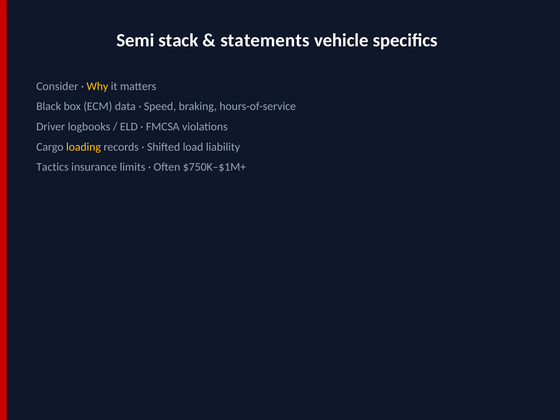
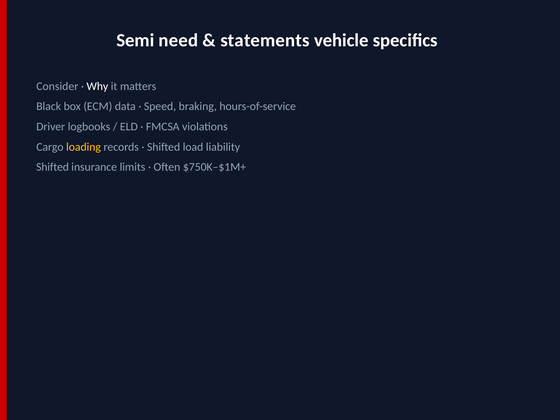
stack: stack -> need
Why colour: yellow -> white
Tactics at (52, 167): Tactics -> Shifted
